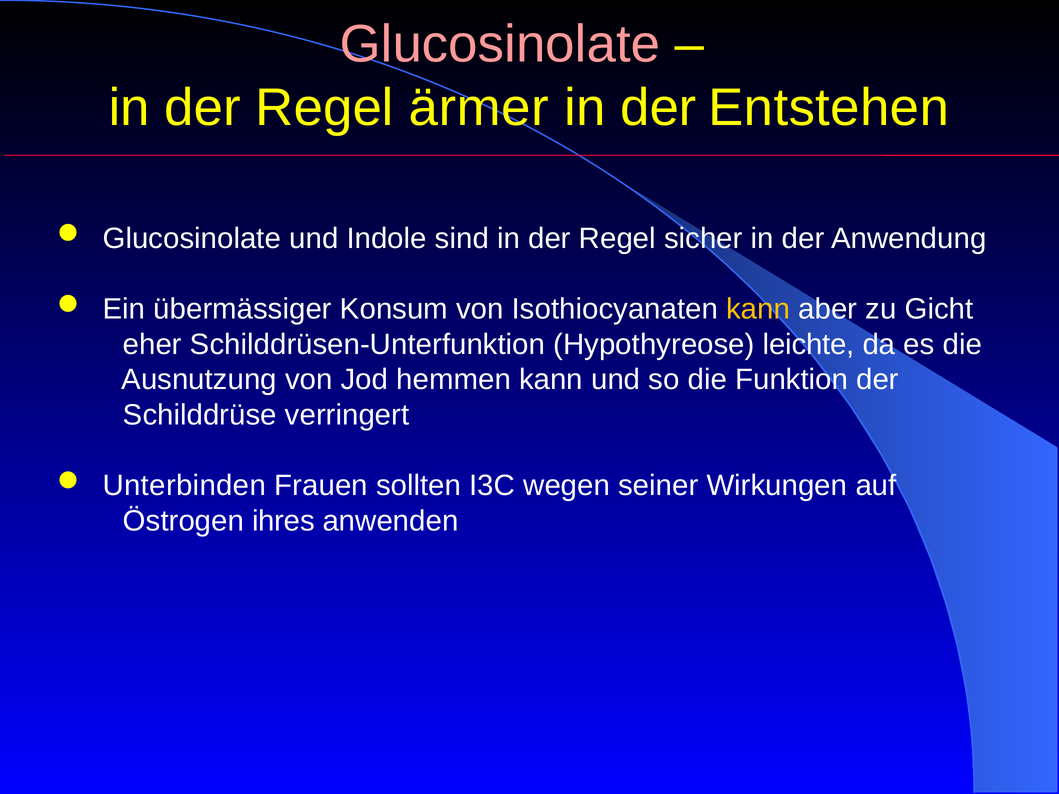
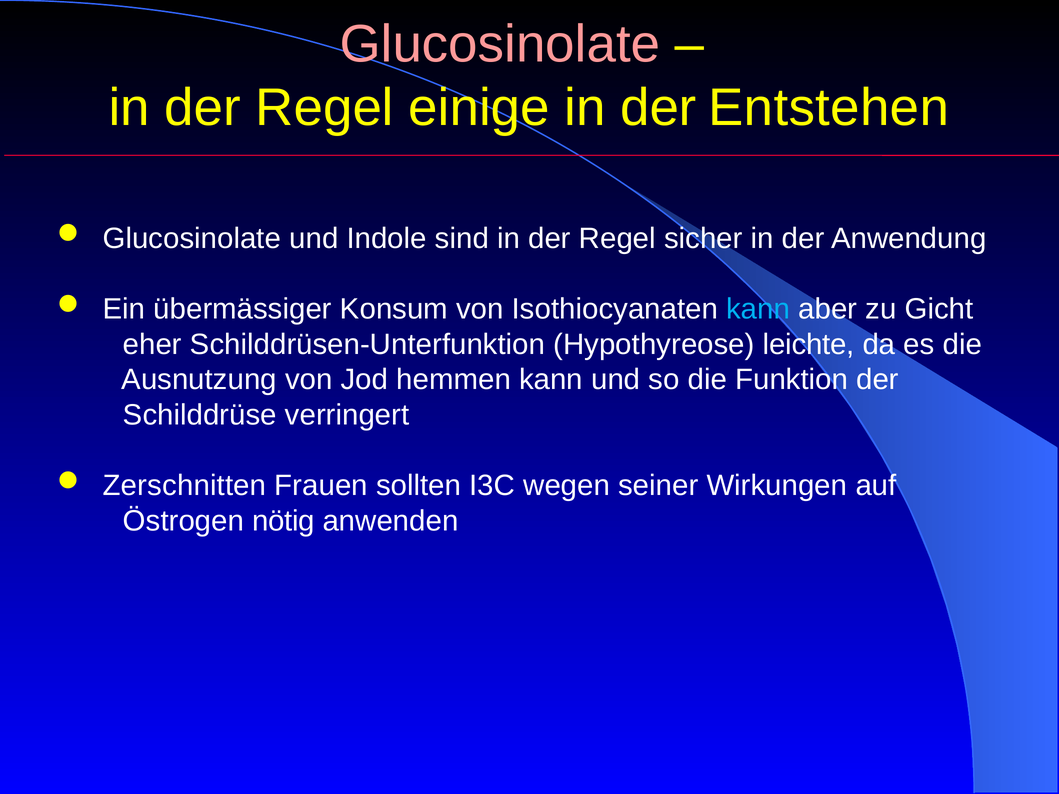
ärmer: ärmer -> einige
kann at (758, 309) colour: yellow -> light blue
Unterbinden: Unterbinden -> Zerschnitten
ihres: ihres -> nötig
